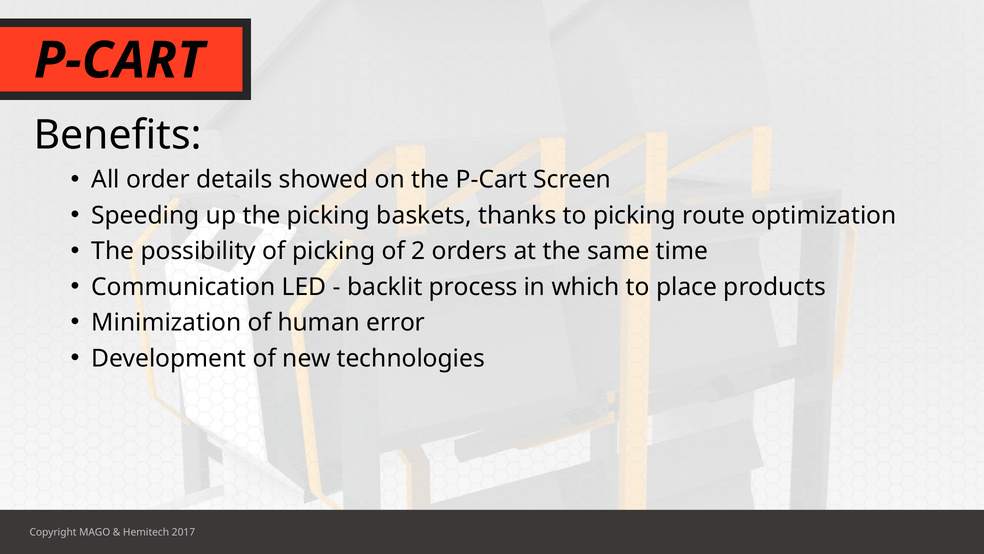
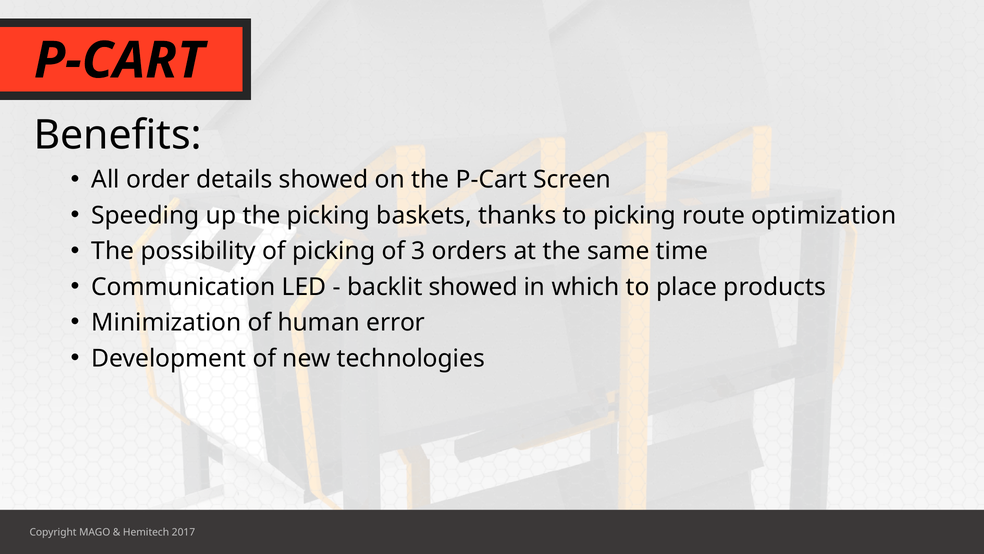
2: 2 -> 3
backlit process: process -> showed
